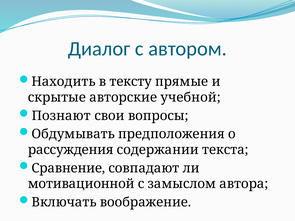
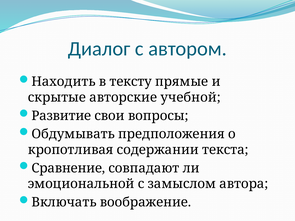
Познают: Познают -> Развитие
рассуждения: рассуждения -> кропотливая
мотивационной: мотивационной -> эмоциональной
